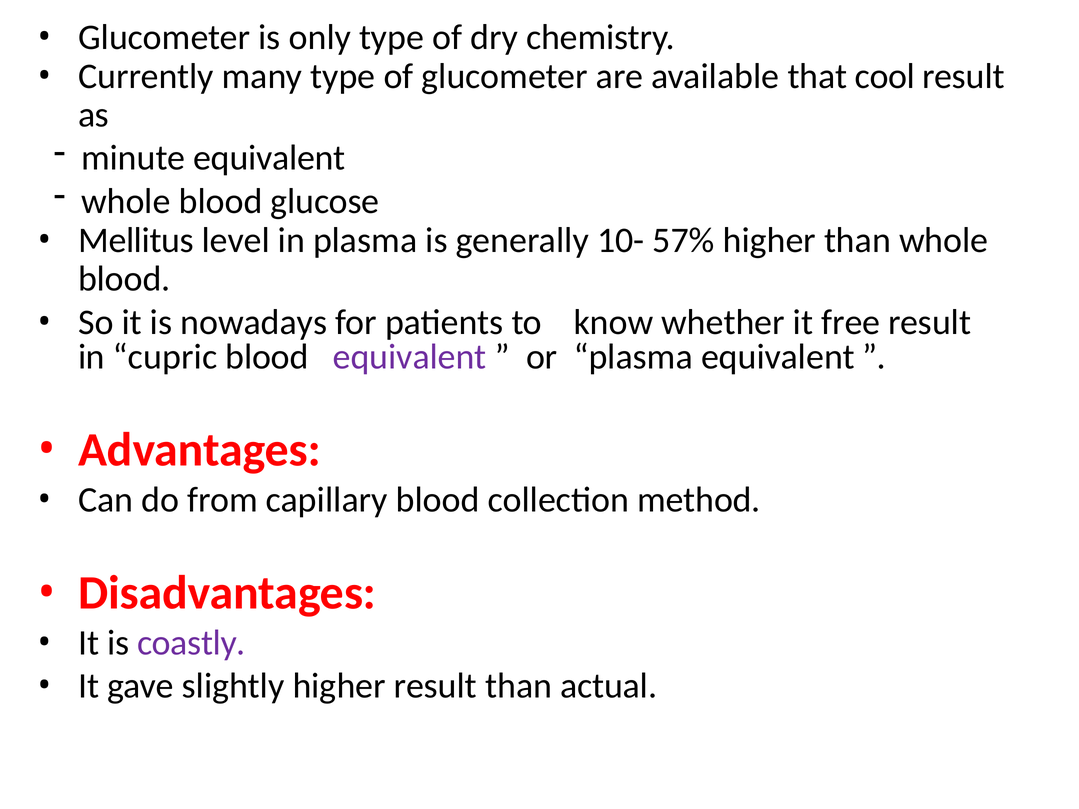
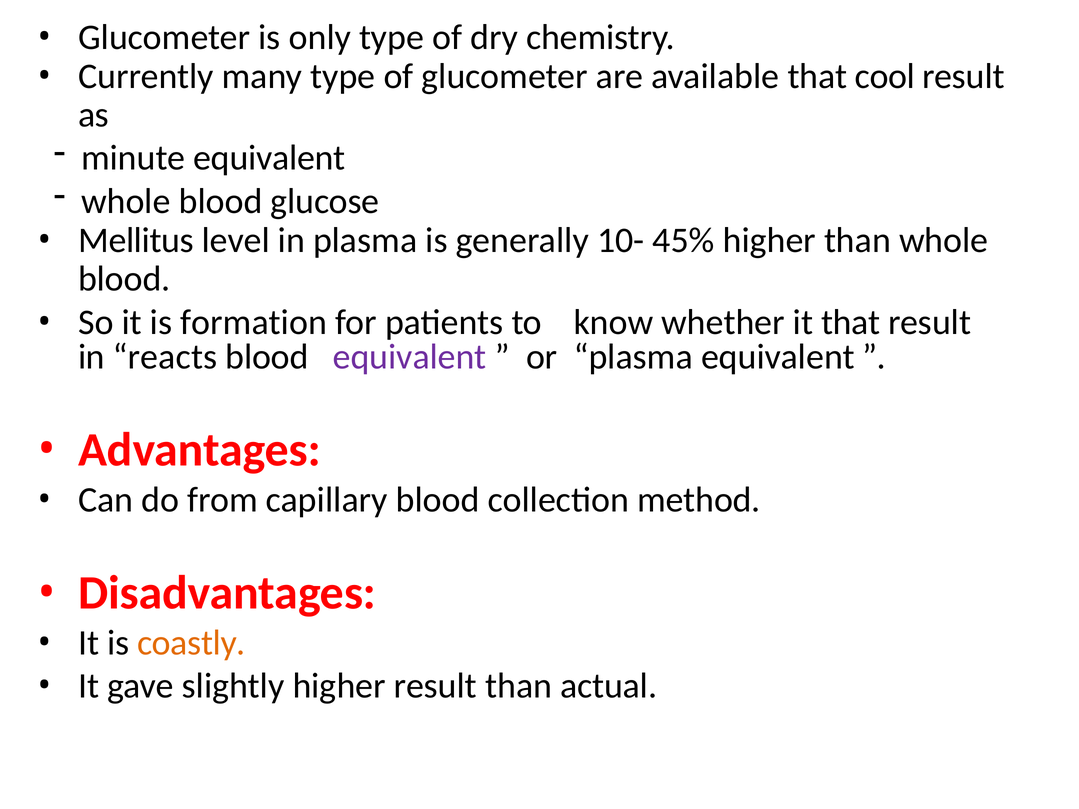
57%: 57% -> 45%
nowadays: nowadays -> formation
it free: free -> that
cupric: cupric -> reacts
coastly colour: purple -> orange
